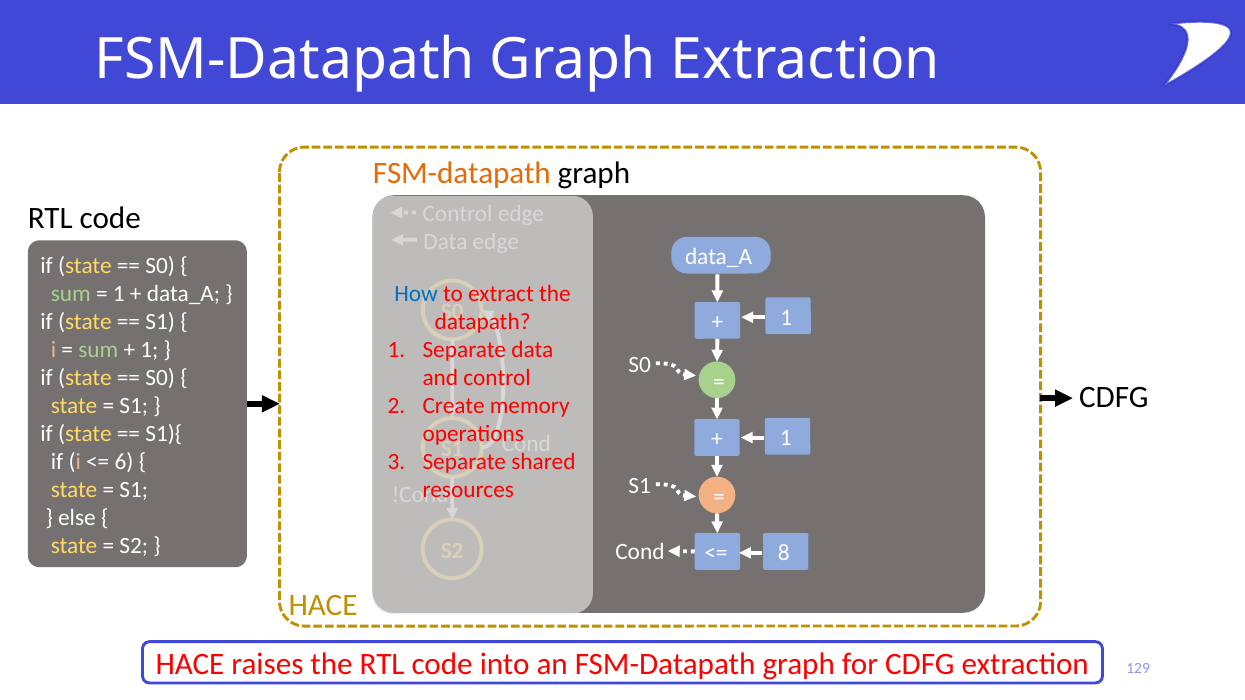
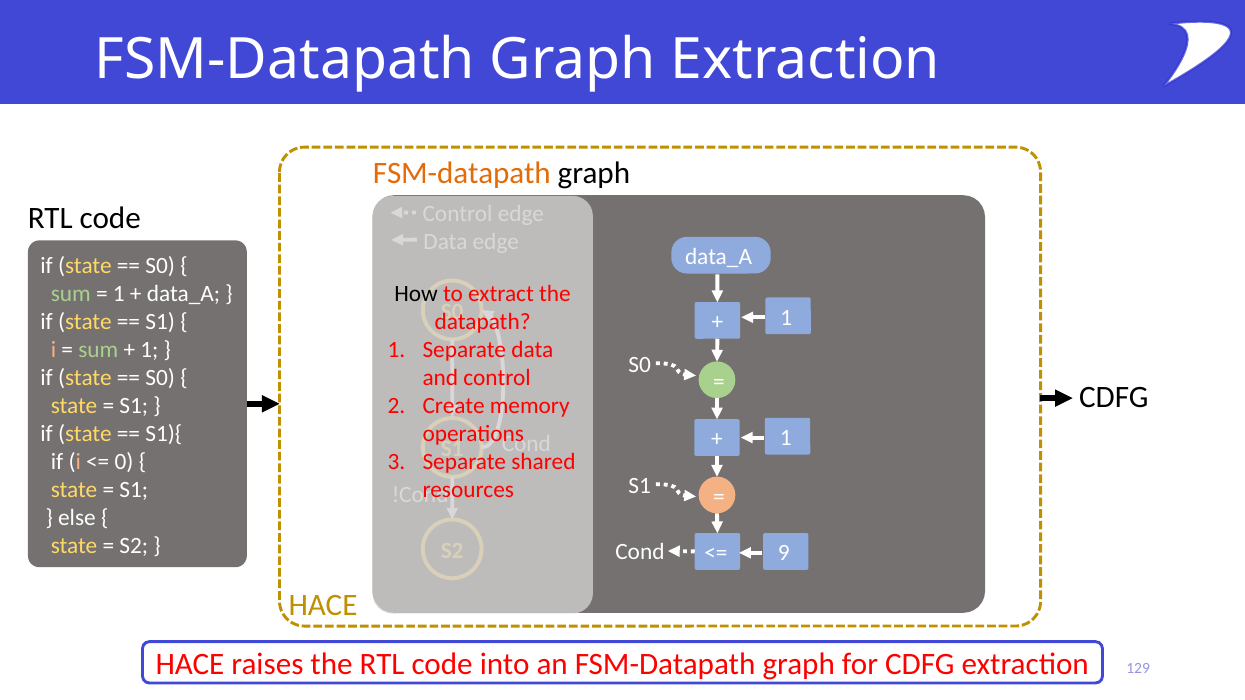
How colour: blue -> black
6: 6 -> 0
8: 8 -> 9
